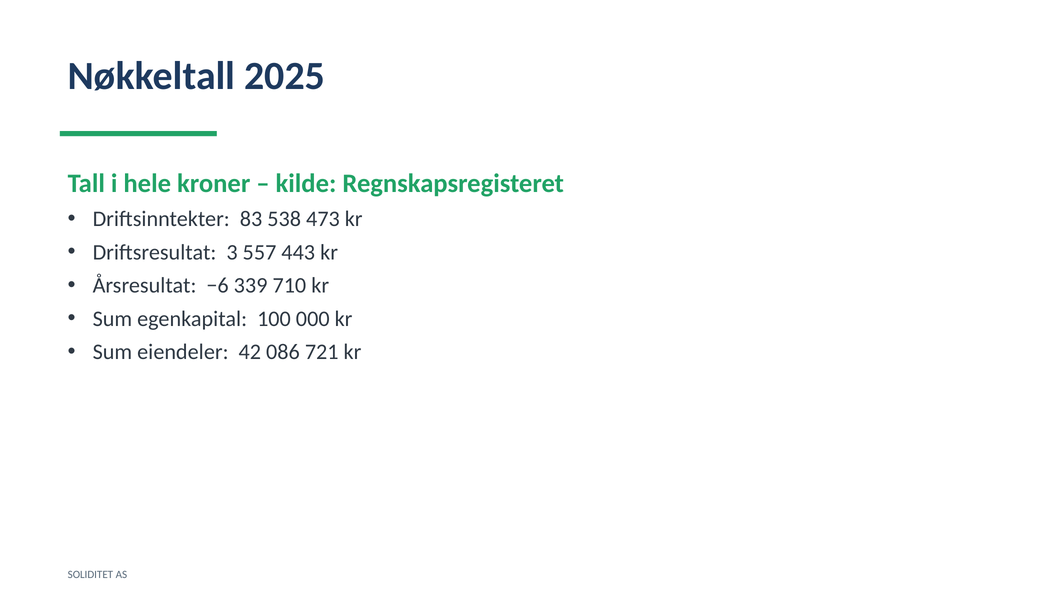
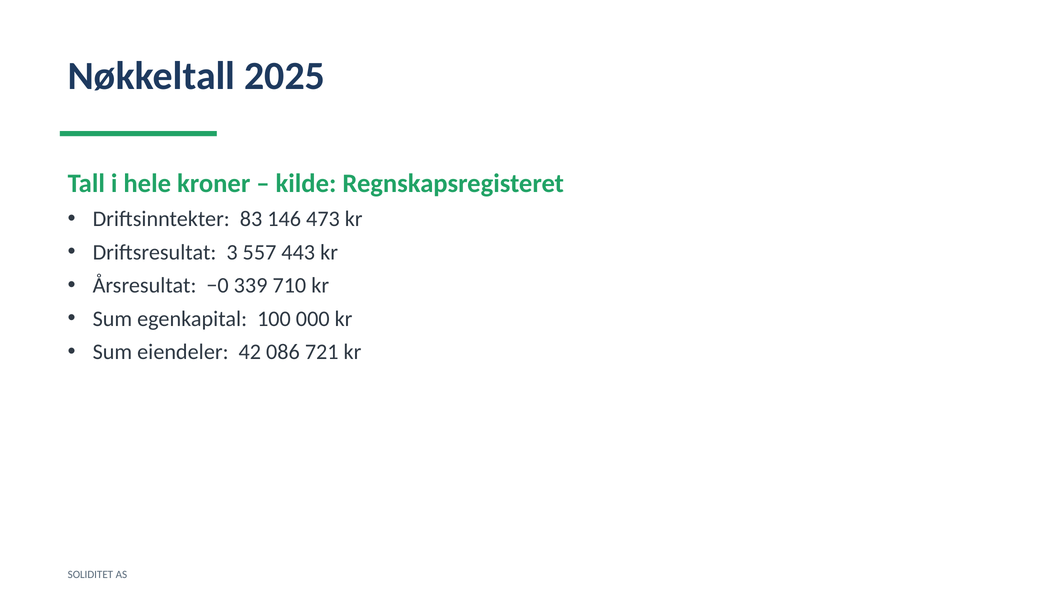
538: 538 -> 146
−6: −6 -> −0
